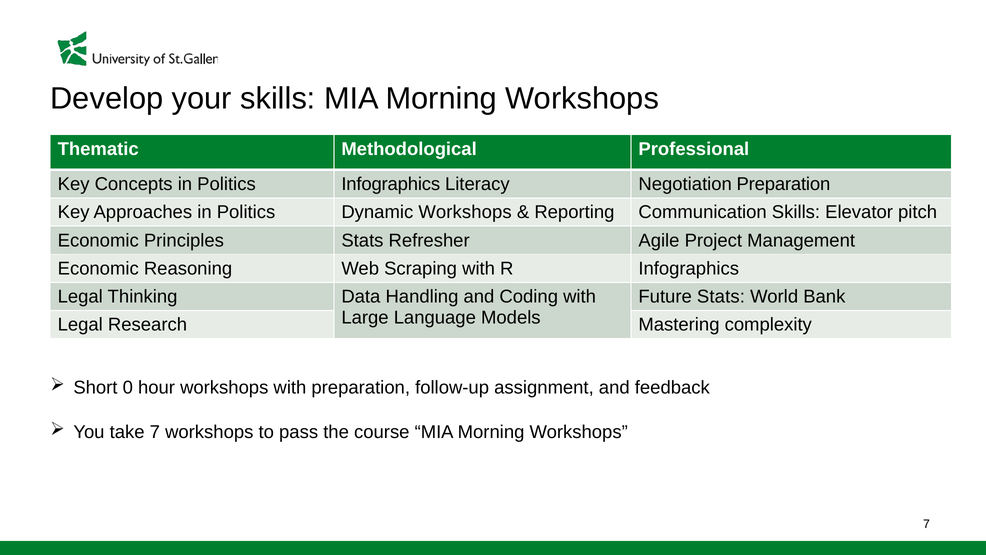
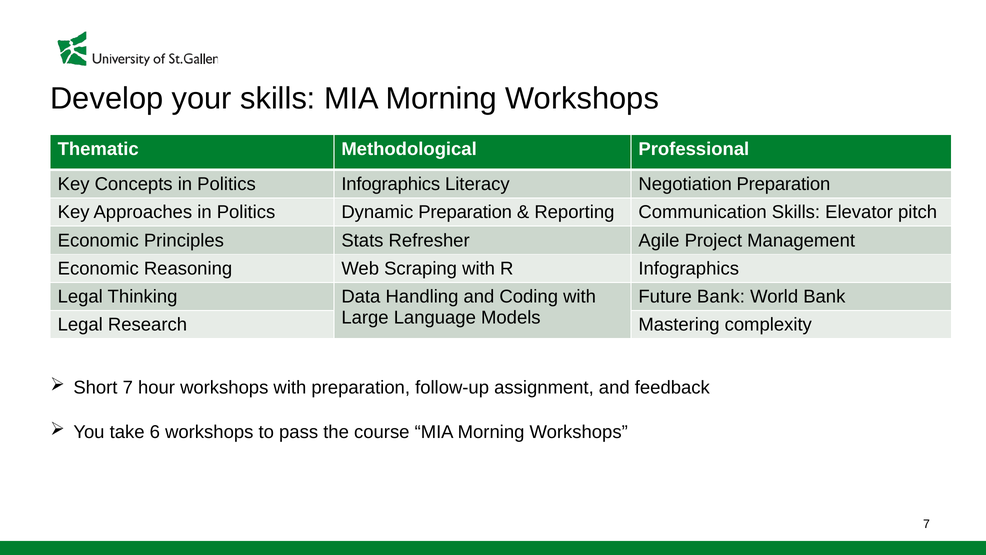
Dynamic Workshops: Workshops -> Preparation
Future Stats: Stats -> Bank
Short 0: 0 -> 7
take 7: 7 -> 6
